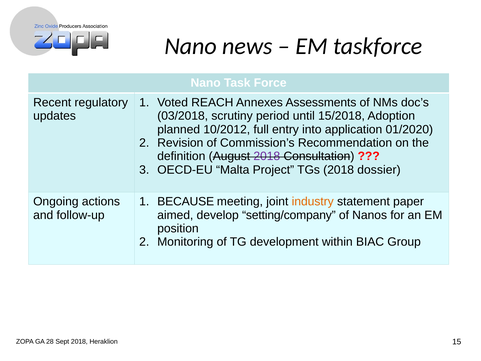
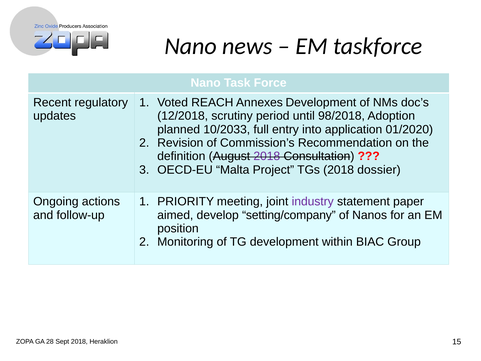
Annexes Assessments: Assessments -> Development
03/2018: 03/2018 -> 12/2018
15/2018: 15/2018 -> 98/2018
10/2012: 10/2012 -> 10/2033
BECAUSE: BECAUSE -> PRIORITY
industry colour: orange -> purple
